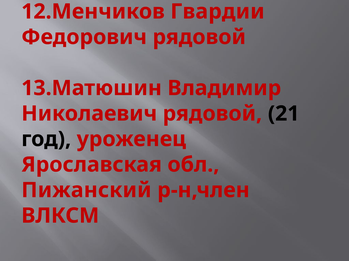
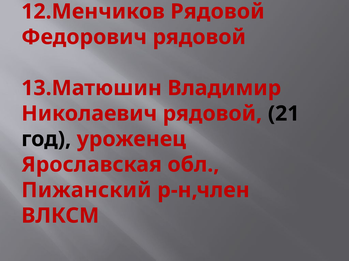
12.Менчиков Гвардии: Гвардии -> Рядовой
